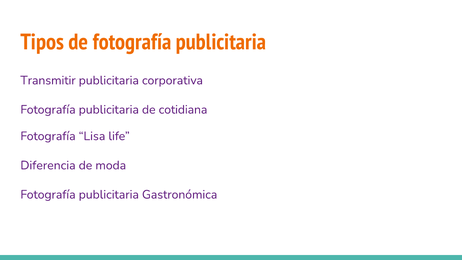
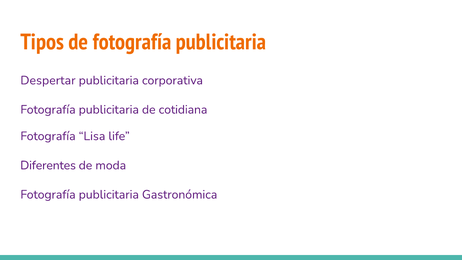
Transmitir: Transmitir -> Despertar
Diferencia: Diferencia -> Diferentes
